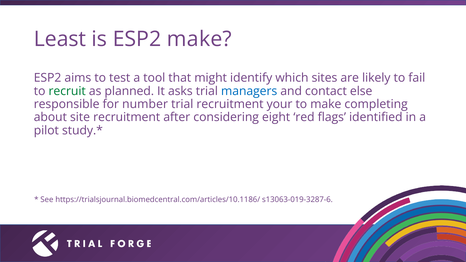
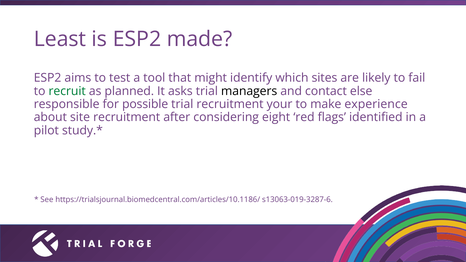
ESP2 make: make -> made
managers colour: blue -> black
number: number -> possible
completing: completing -> experience
